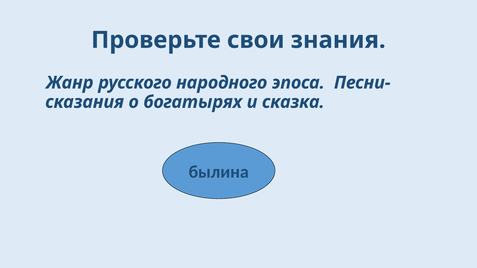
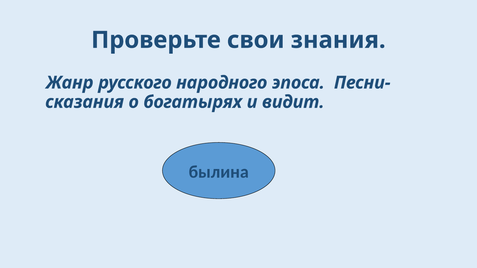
сказка: сказка -> видит
